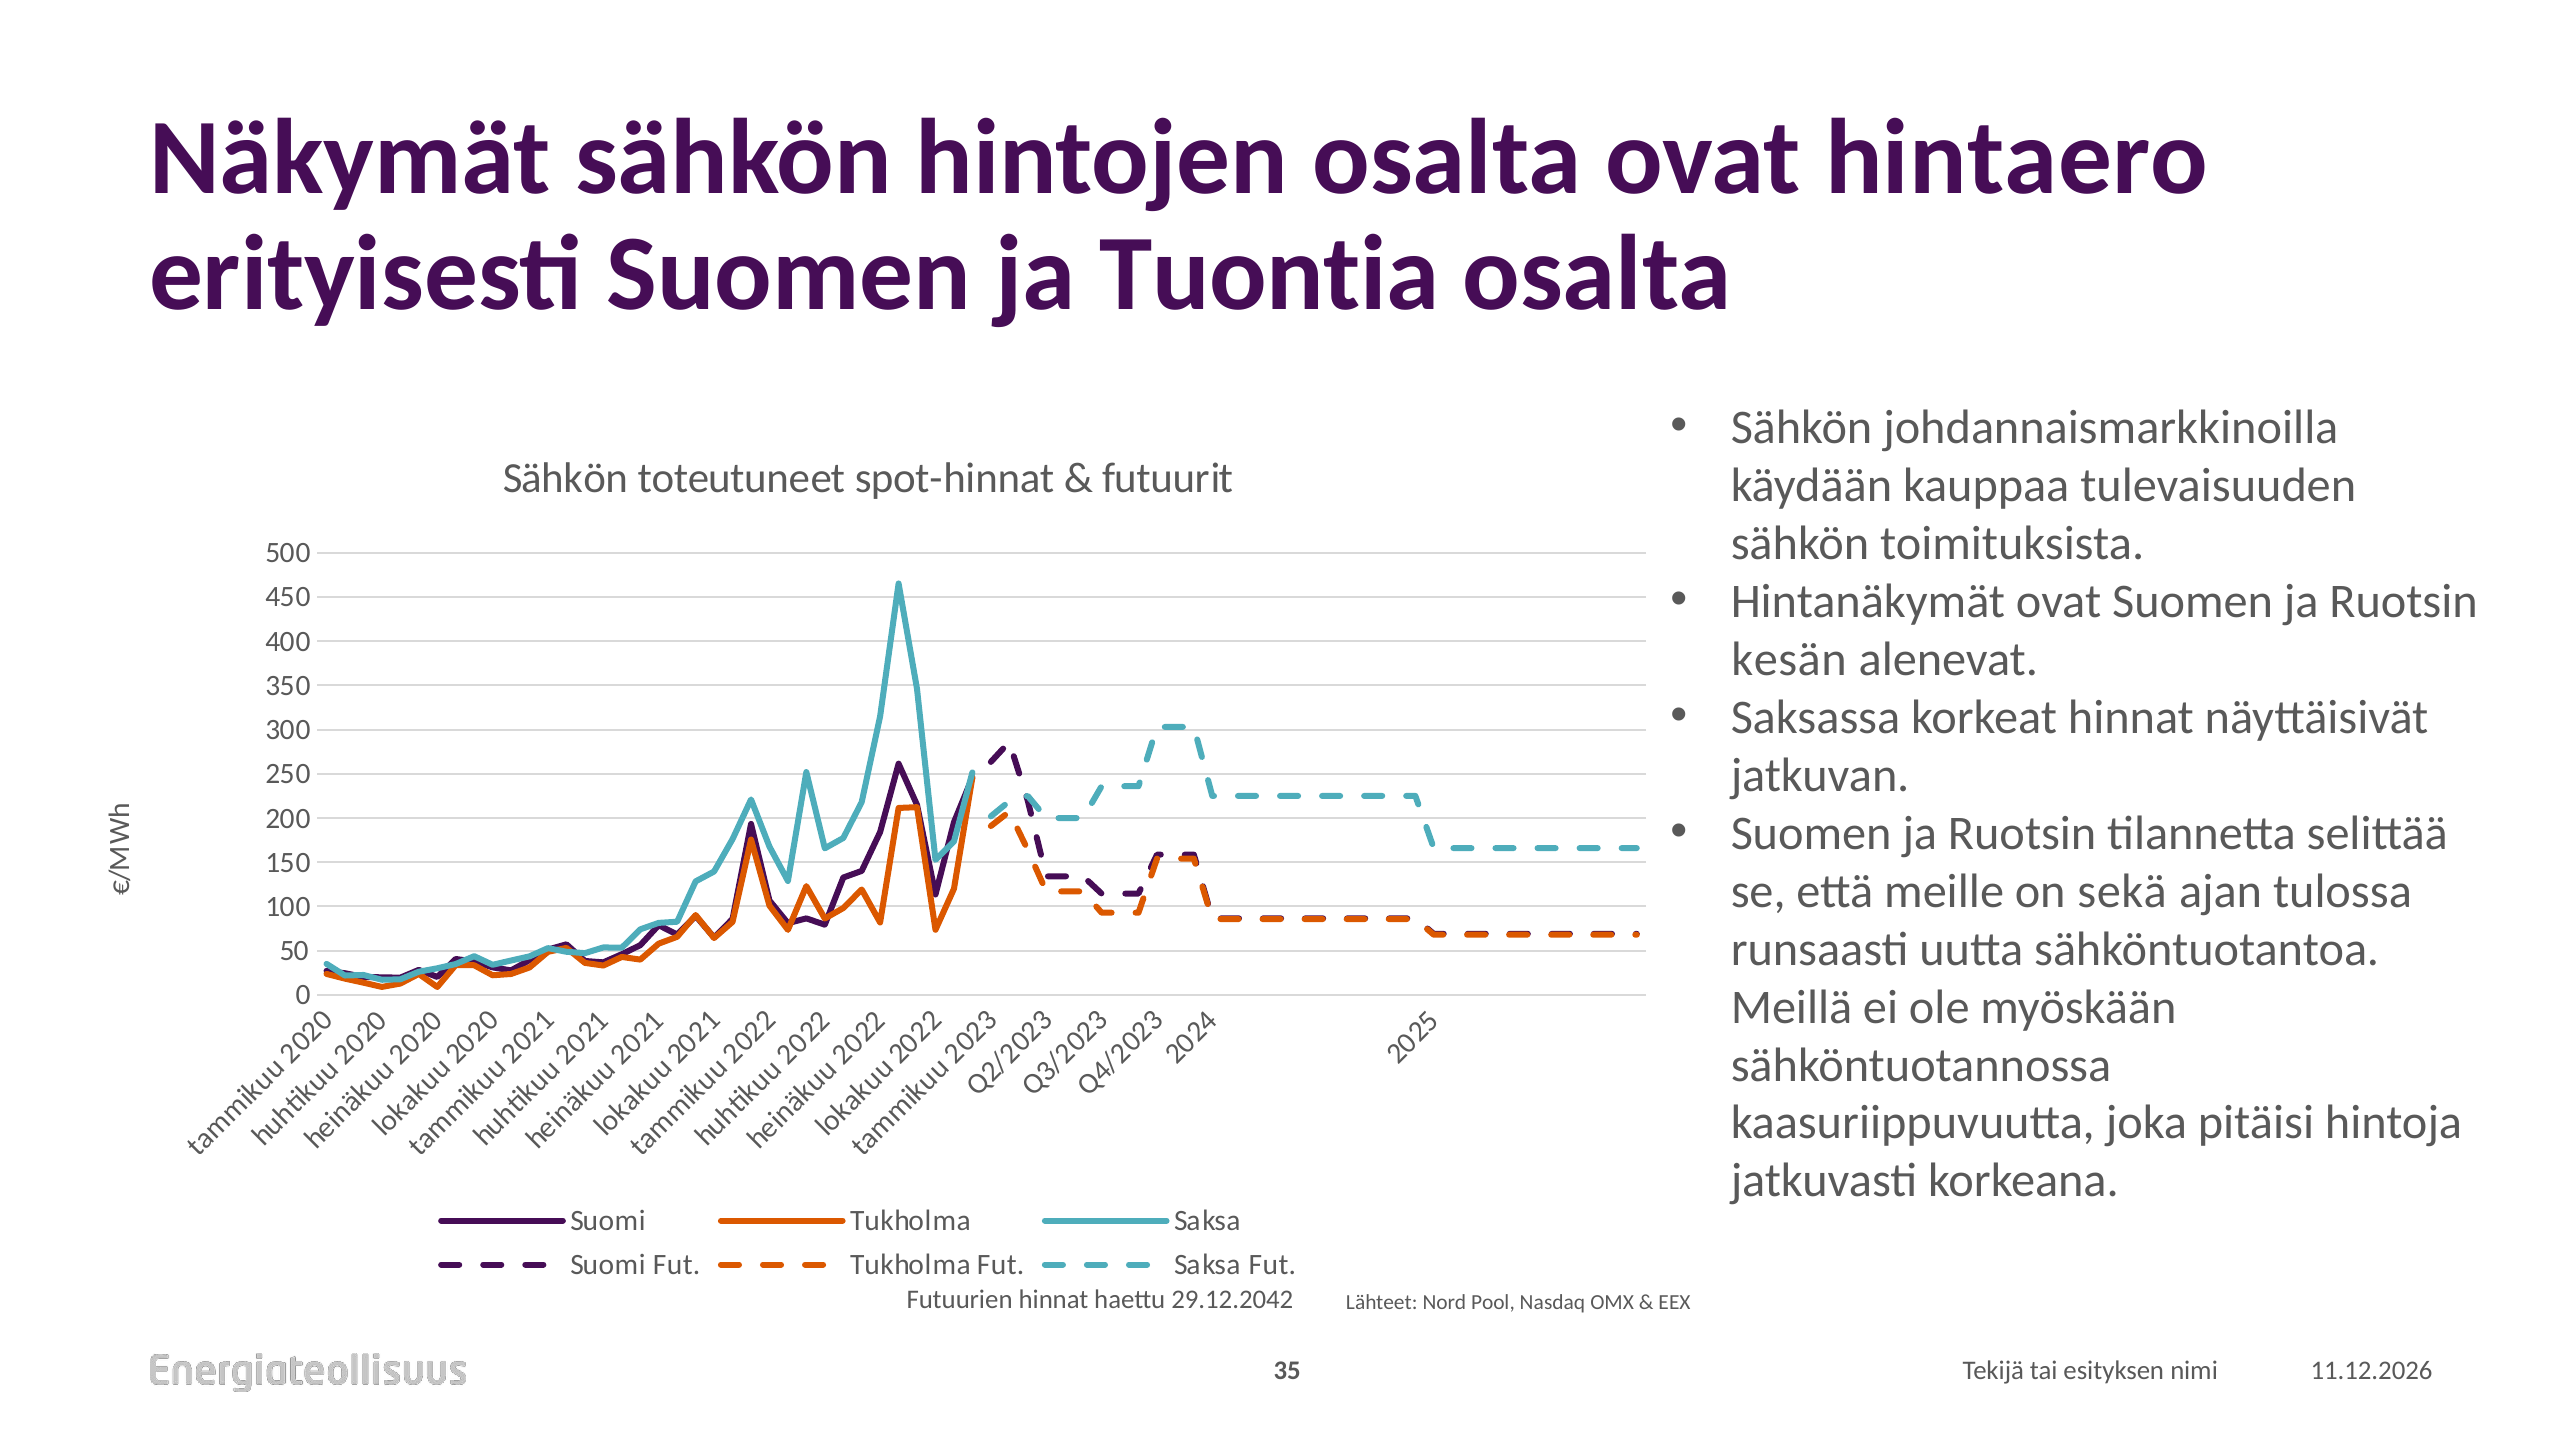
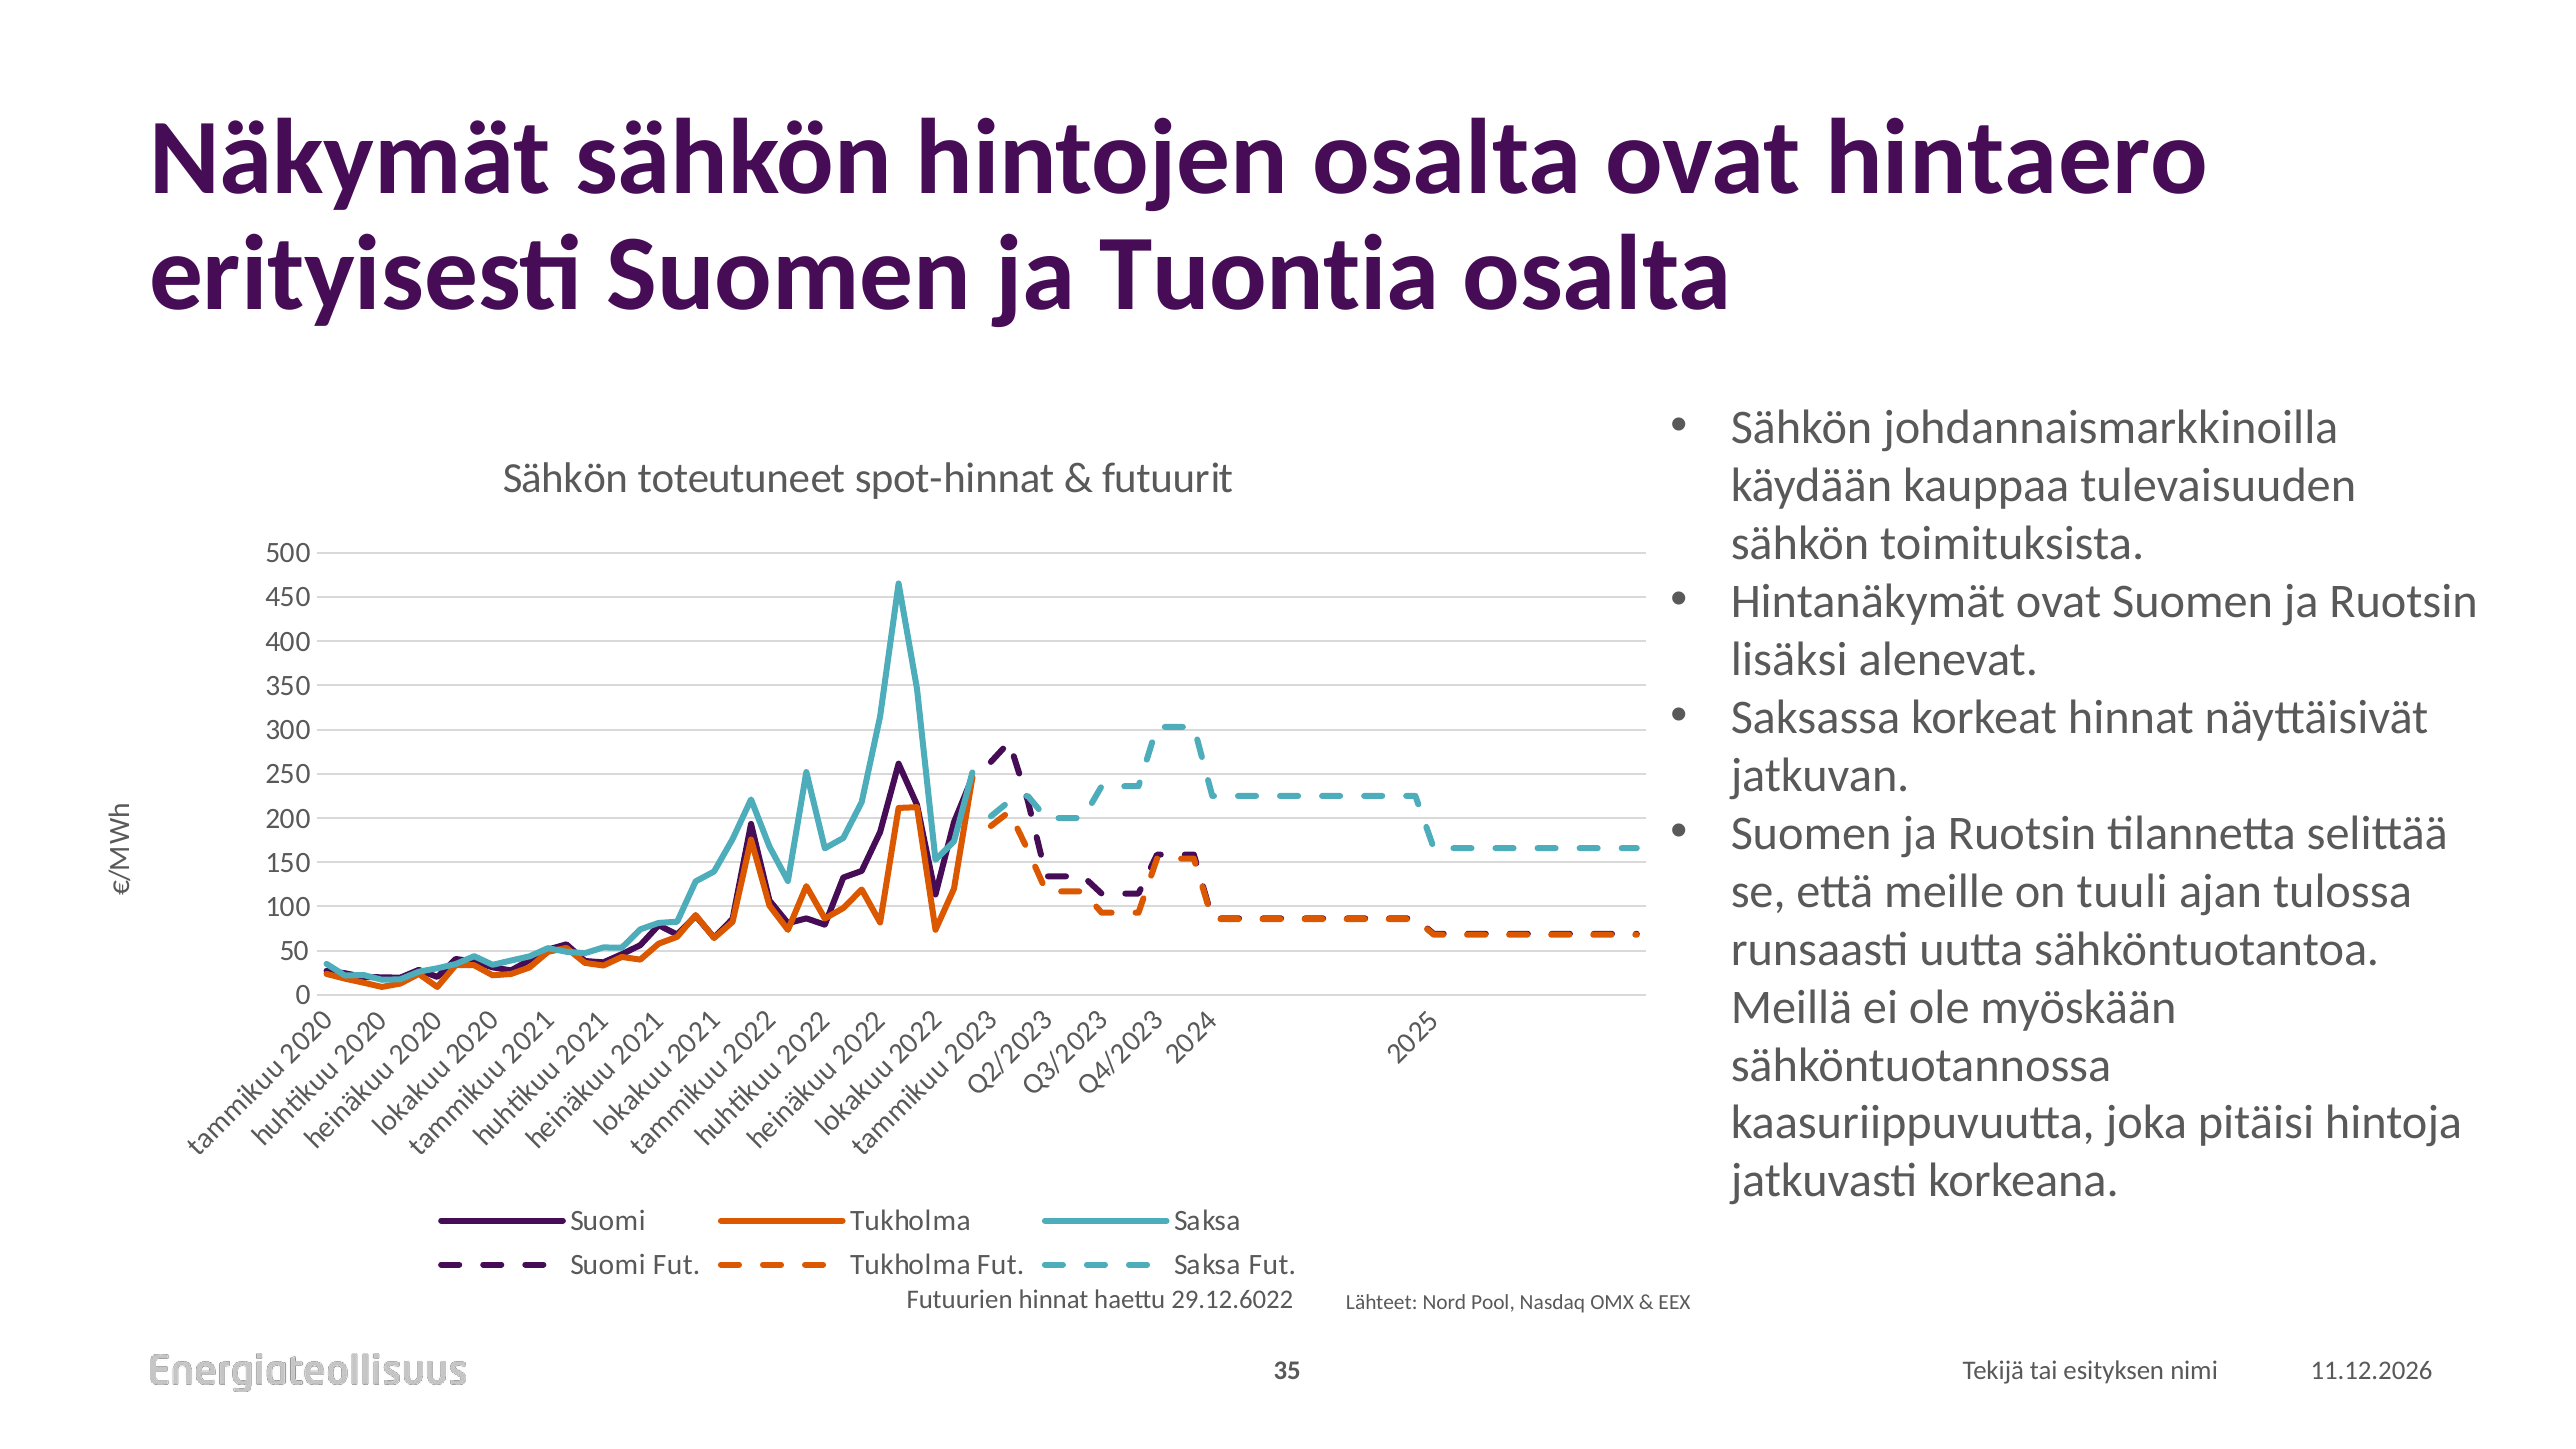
kesän: kesän -> lisäksi
sekä: sekä -> tuuli
29.12.2042: 29.12.2042 -> 29.12.6022
